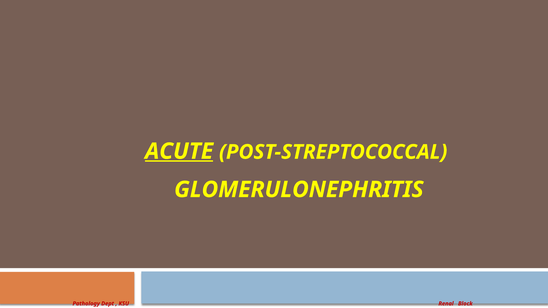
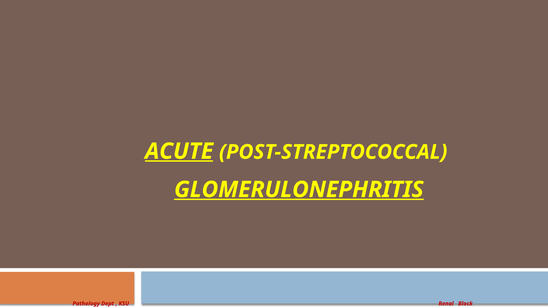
GLOMERULONEPHRITIS underline: none -> present
